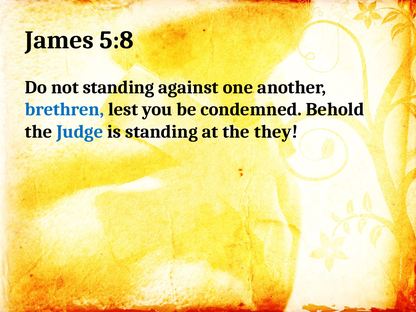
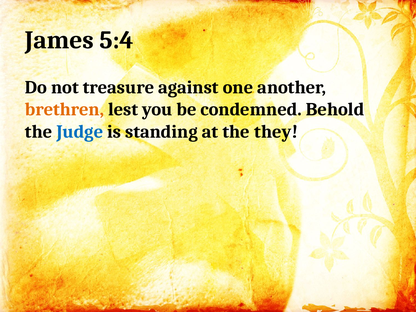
5:8: 5:8 -> 5:4
not standing: standing -> treasure
brethren colour: blue -> orange
